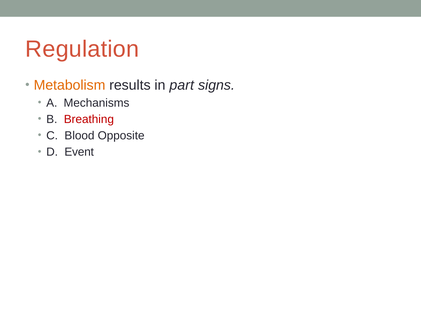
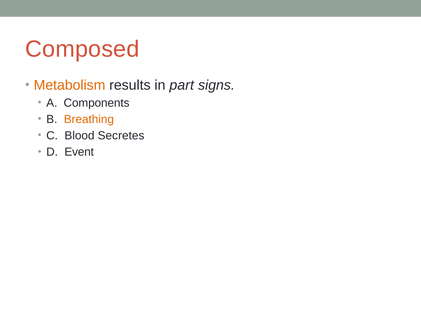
Regulation: Regulation -> Composed
Mechanisms: Mechanisms -> Components
Breathing colour: red -> orange
Opposite: Opposite -> Secretes
